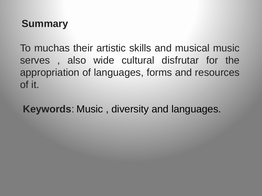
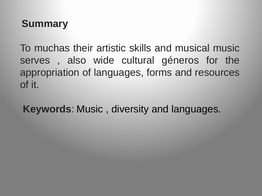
disfrutar: disfrutar -> géneros
